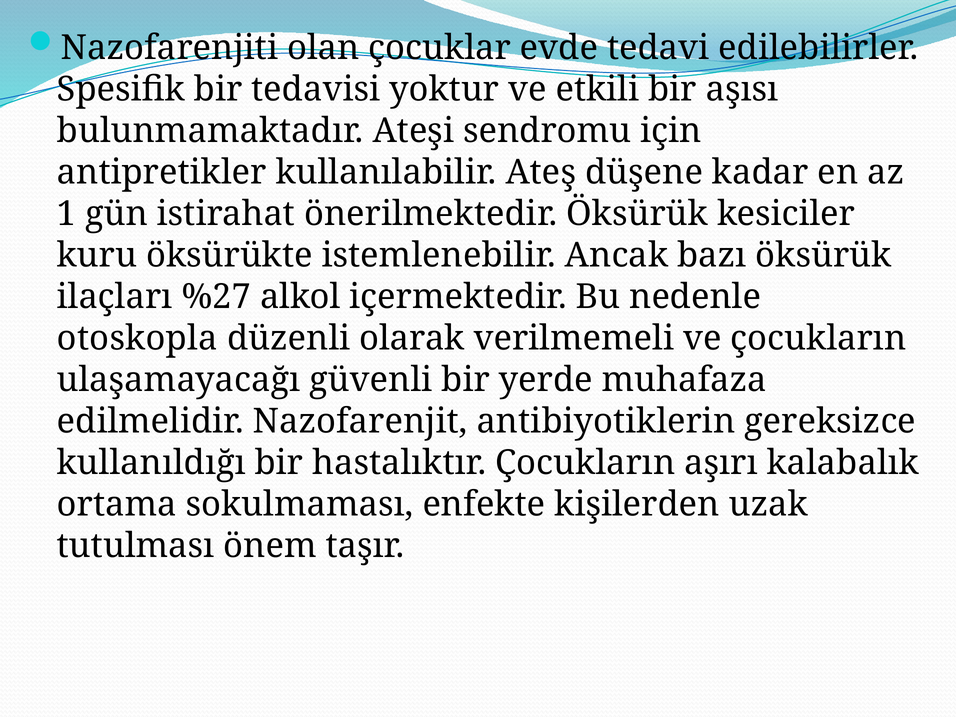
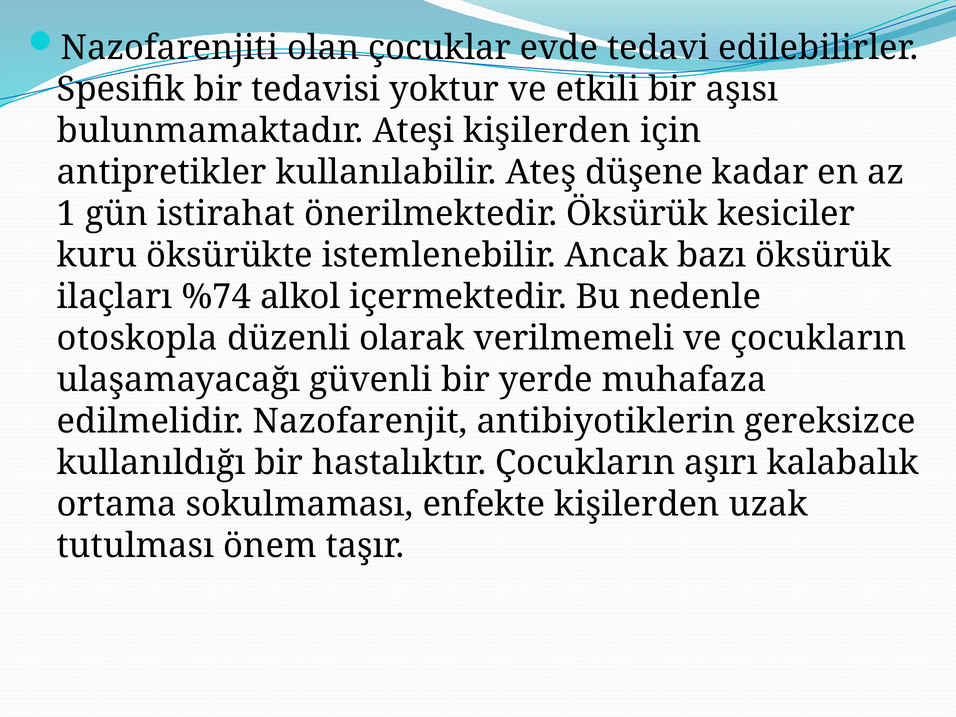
Ateşi sendromu: sendromu -> kişilerden
%27: %27 -> %74
